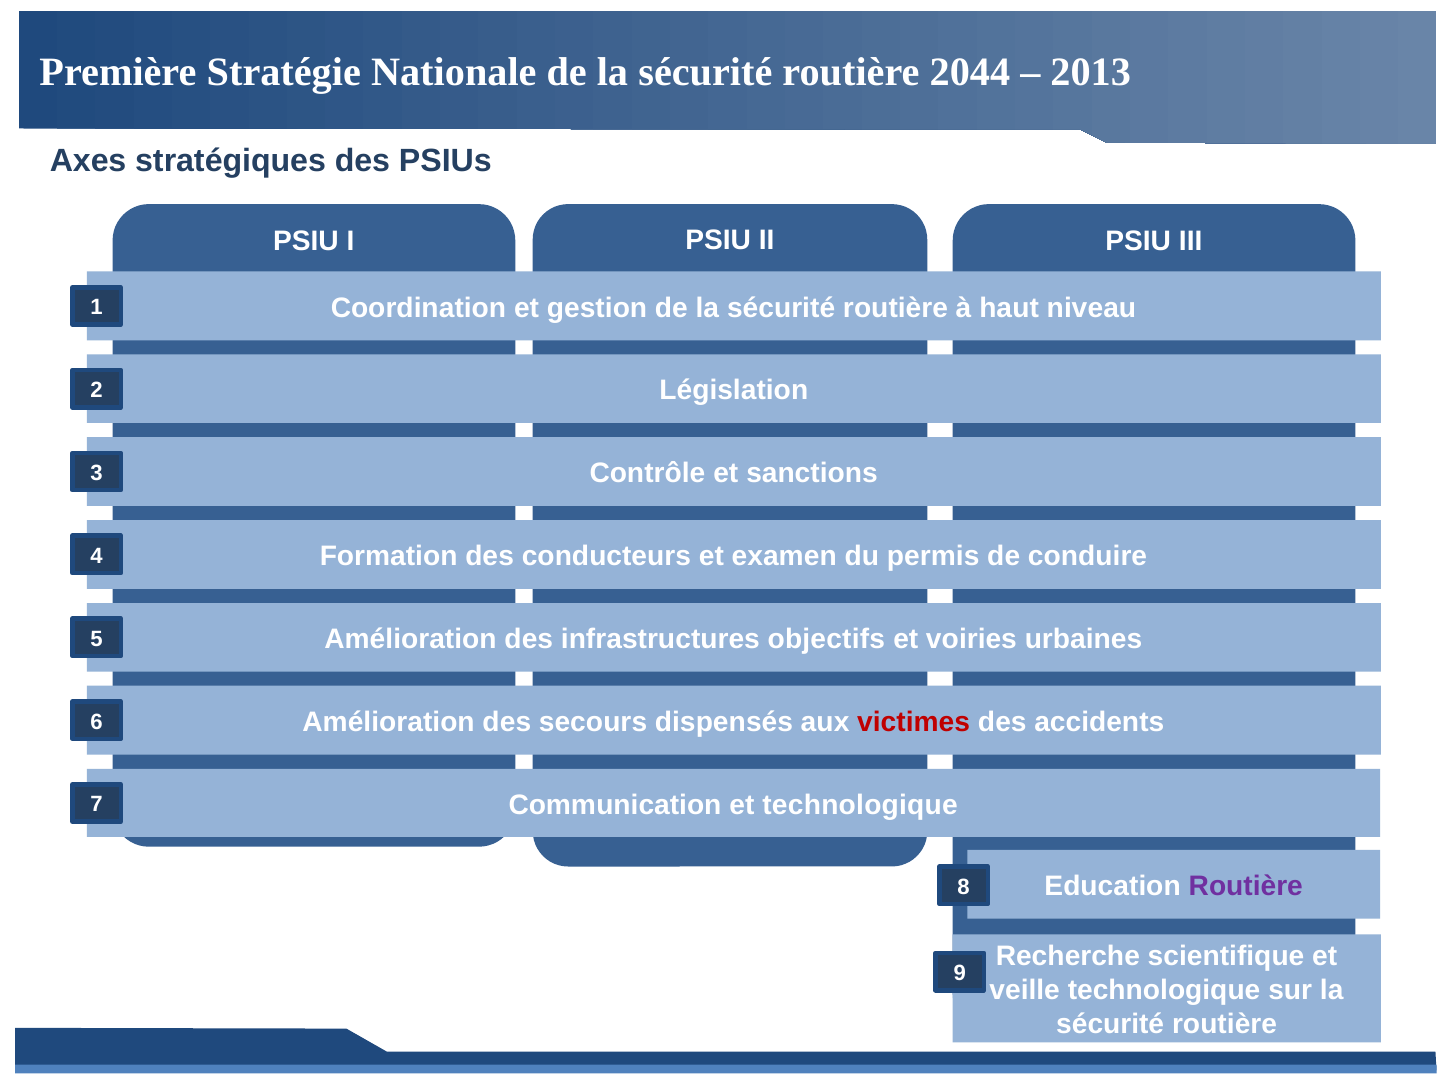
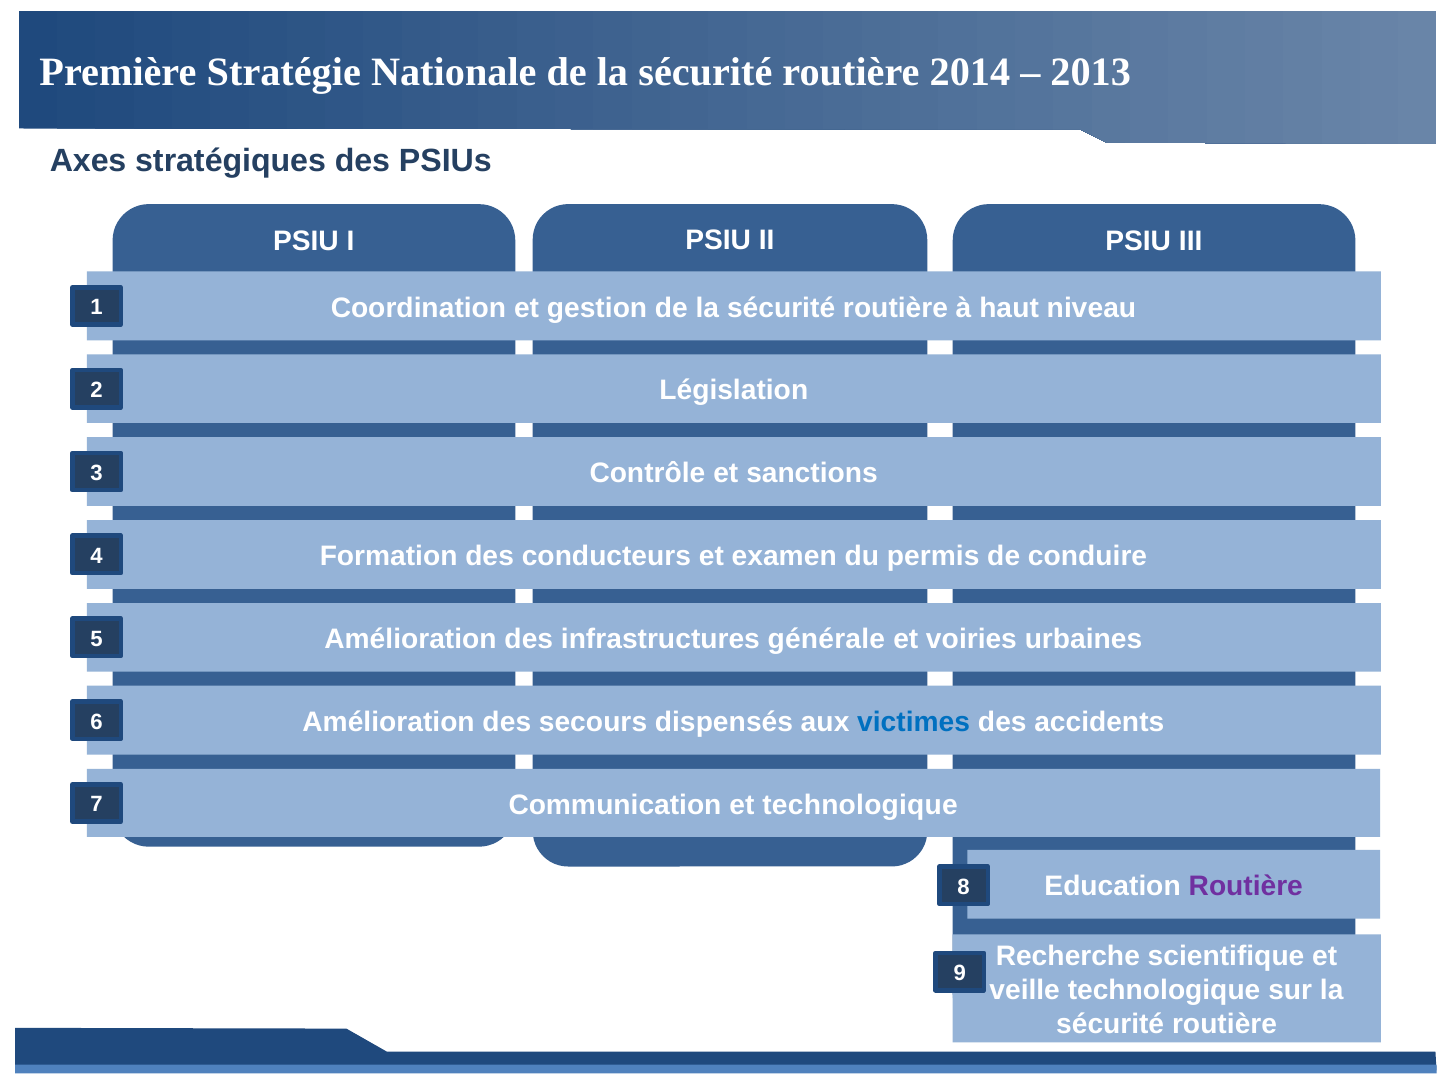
2044: 2044 -> 2014
objectifs: objectifs -> générale
victimes colour: red -> blue
